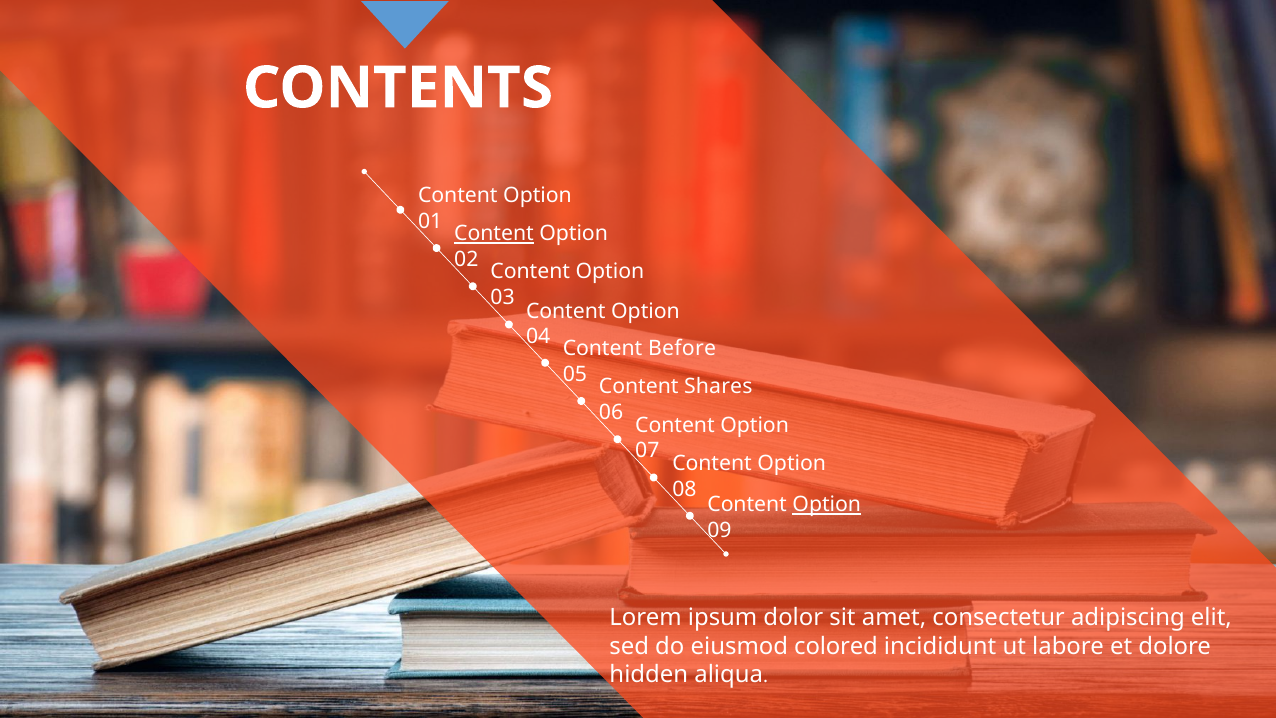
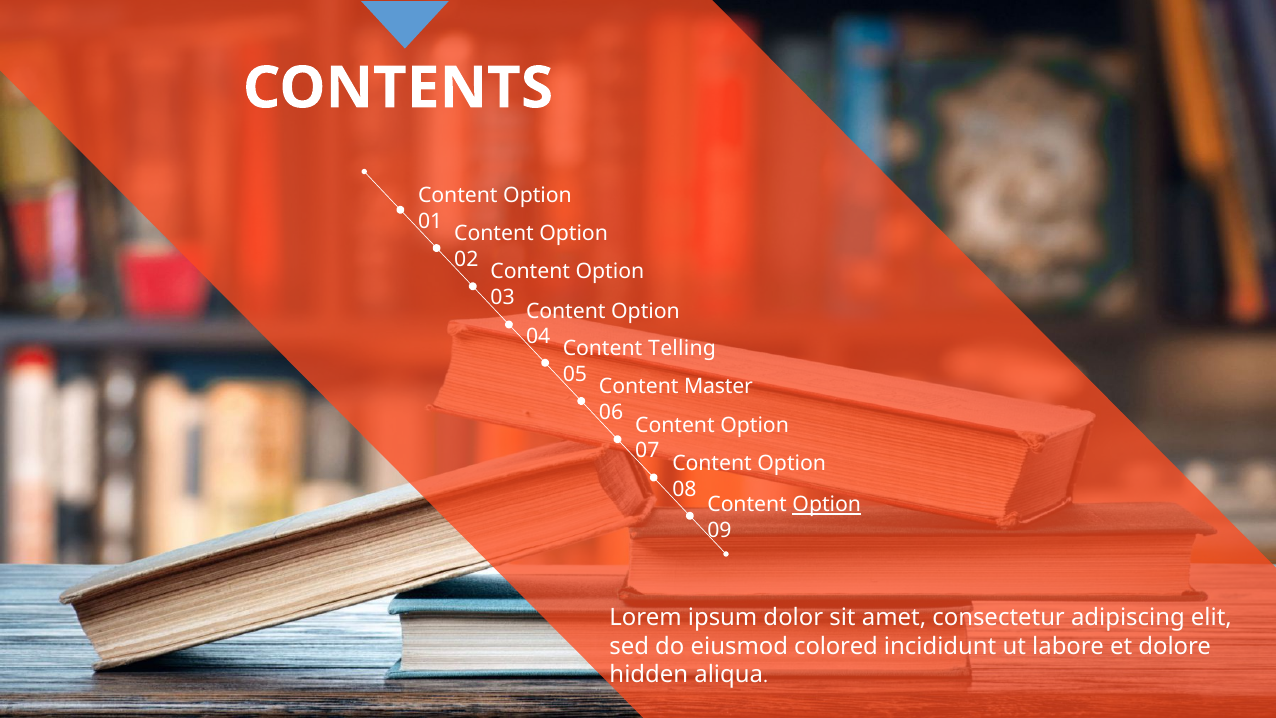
Content at (494, 234) underline: present -> none
Before: Before -> Telling
Shares: Shares -> Master
